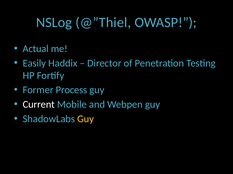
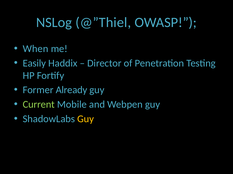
Actual: Actual -> When
Process: Process -> Already
Current colour: white -> light green
